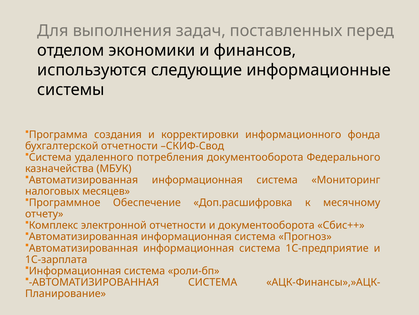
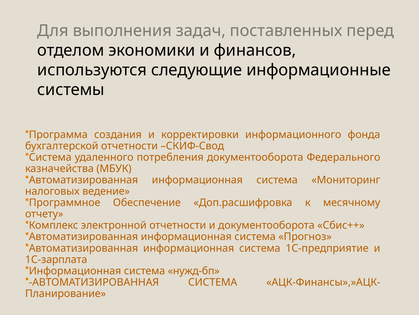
месяцев: месяцев -> ведение
роли-бп: роли-бп -> нужд-бп
